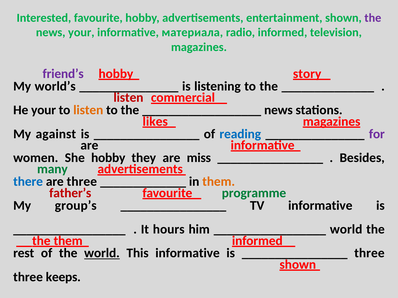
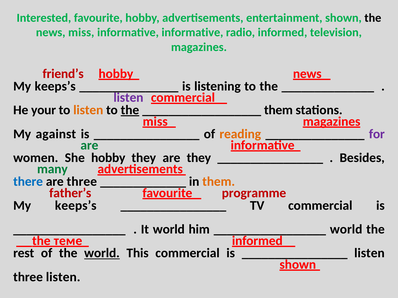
the at (373, 18) colour: purple -> black
news your: your -> miss
informative материала: материала -> informative
friend’s colour: purple -> red
to the story: story -> news
world’s at (55, 86): world’s -> keeps’s
listen at (128, 98) colour: red -> purple
the at (130, 110) underline: none -> present
news at (278, 110): news -> them
is likes: likes -> miss
of women: women -> various
reading colour: blue -> orange
are at (89, 146) colour: black -> green
are miss: miss -> they
programme colour: green -> red
group’s at (76, 206): group’s -> keeps’s
TV informative: informative -> commercial
It hours: hours -> world
the them: them -> теме
informative at (188, 254): informative -> commercial
three at (369, 254): three -> listen
three keeps: keeps -> listen
